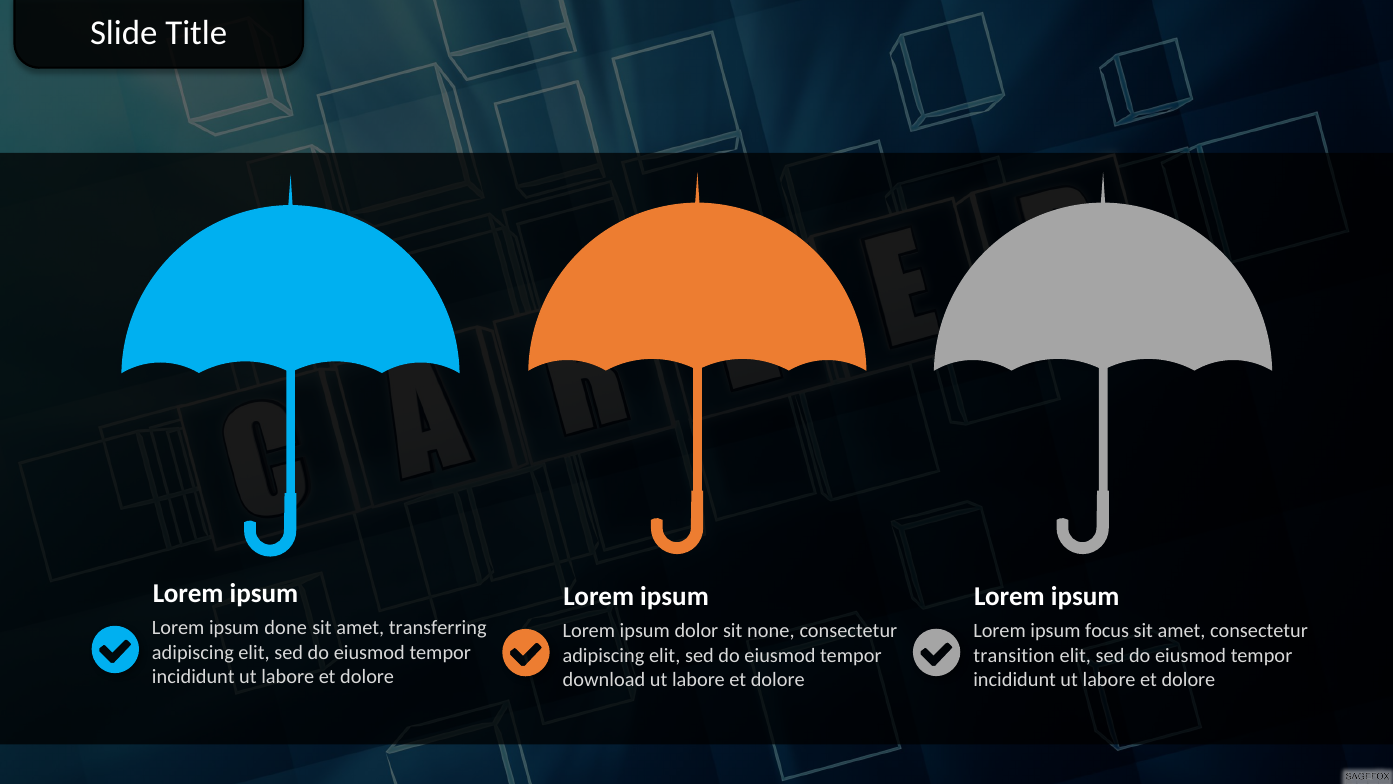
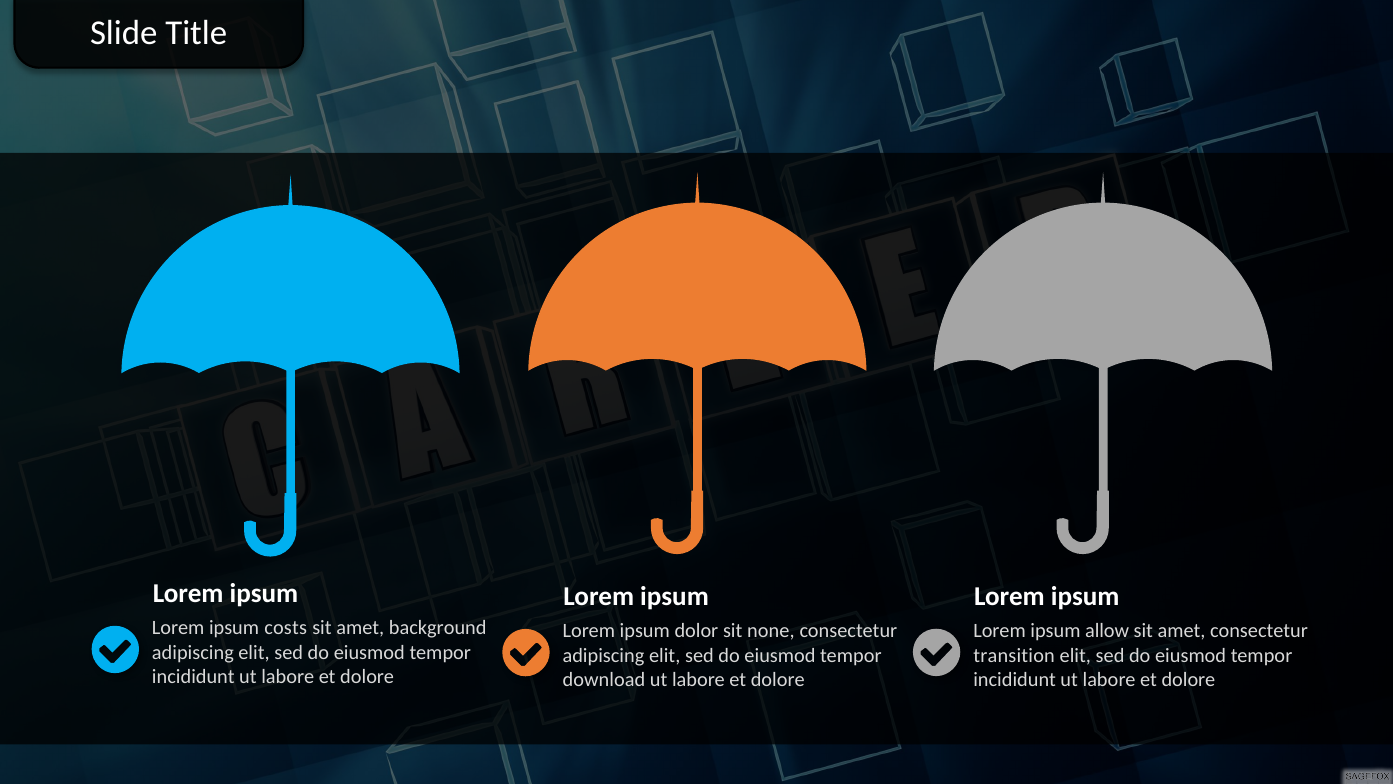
done: done -> costs
transferring: transferring -> background
focus: focus -> allow
